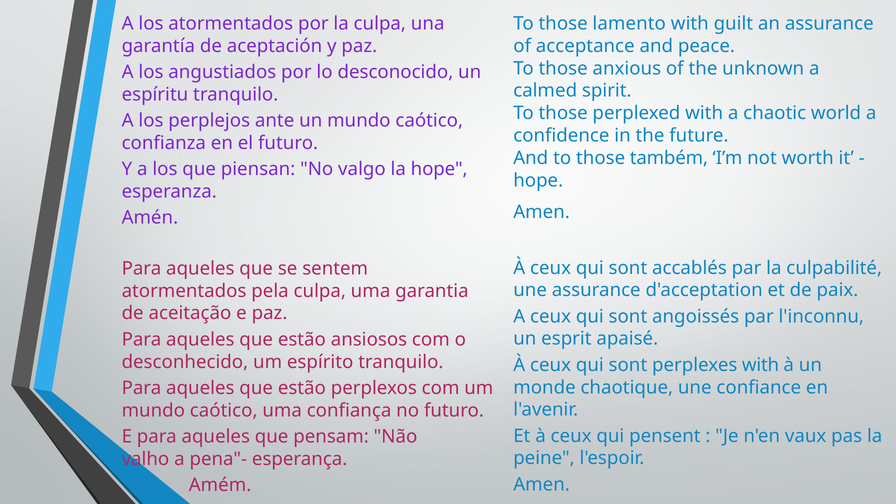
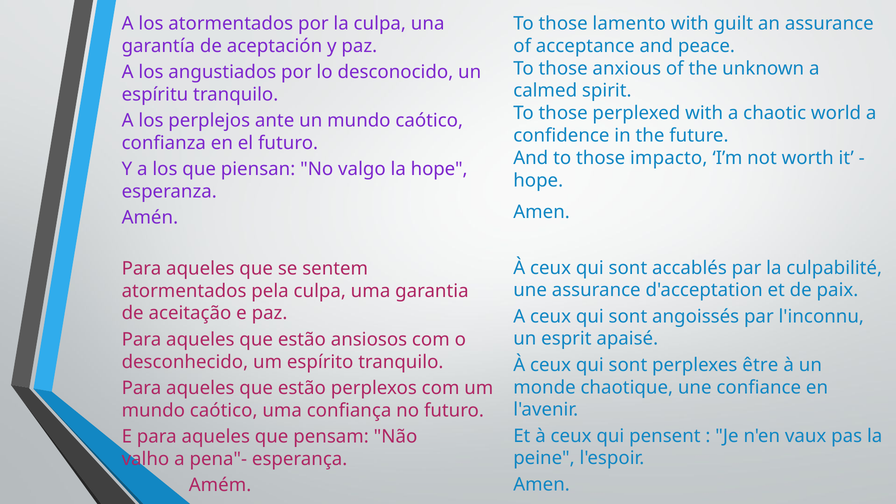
também: também -> impacto
perplexes with: with -> être
